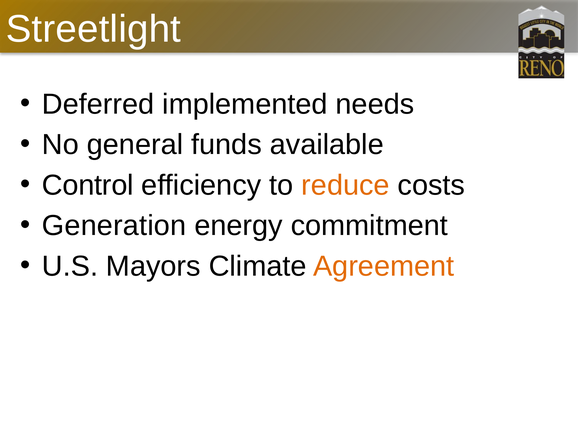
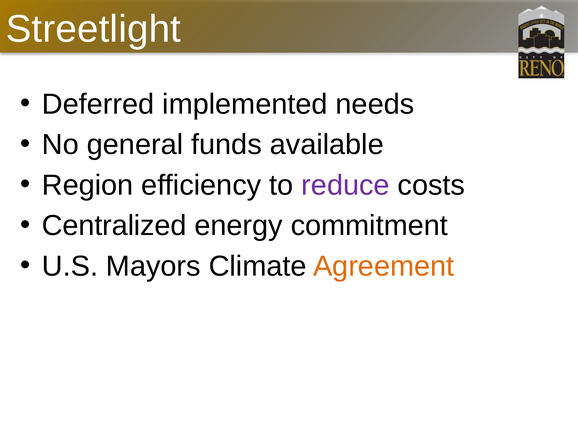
Control: Control -> Region
reduce colour: orange -> purple
Generation: Generation -> Centralized
